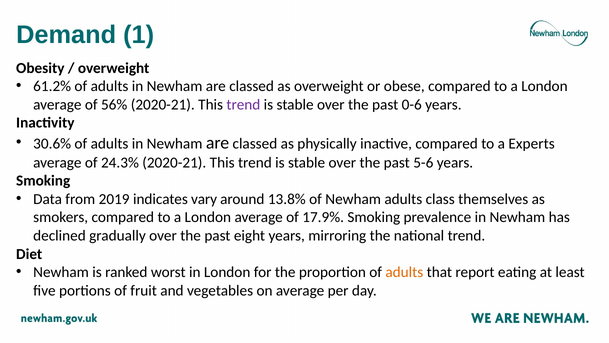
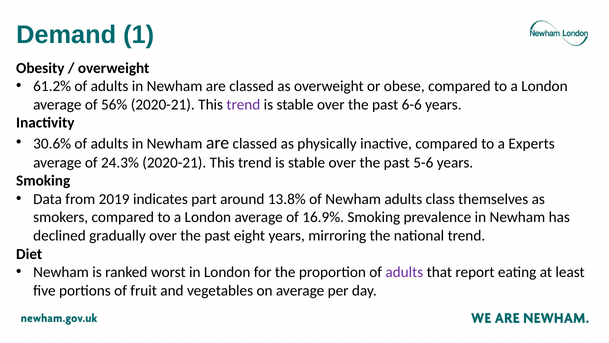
0-6: 0-6 -> 6-6
vary: vary -> part
17.9%: 17.9% -> 16.9%
adults at (404, 272) colour: orange -> purple
